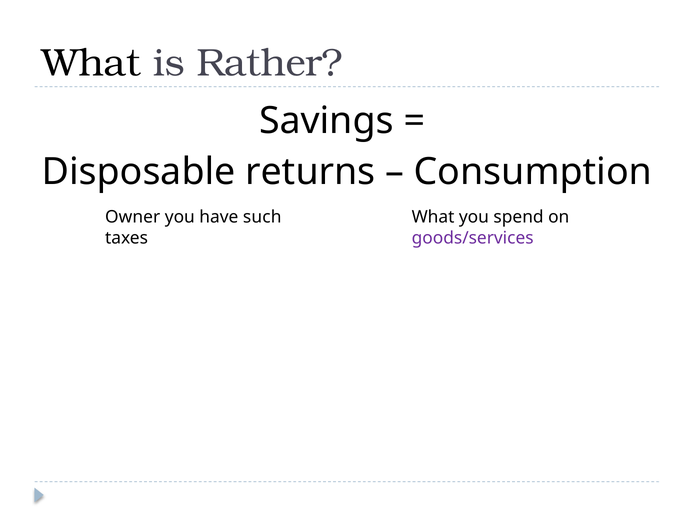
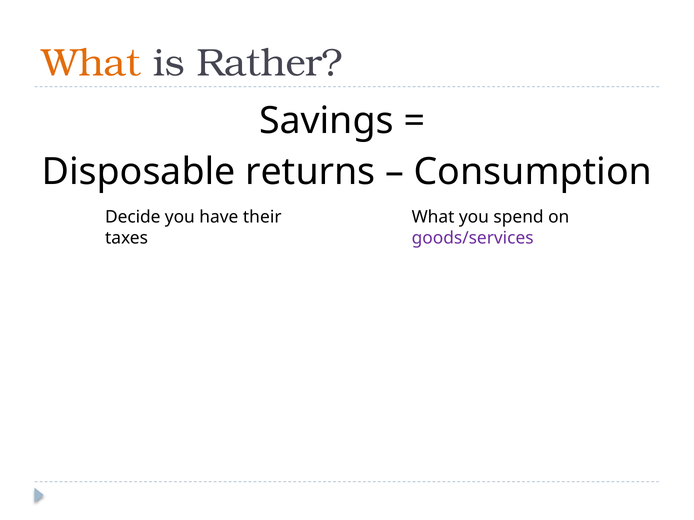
What at (91, 63) colour: black -> orange
Owner: Owner -> Decide
such: such -> their
